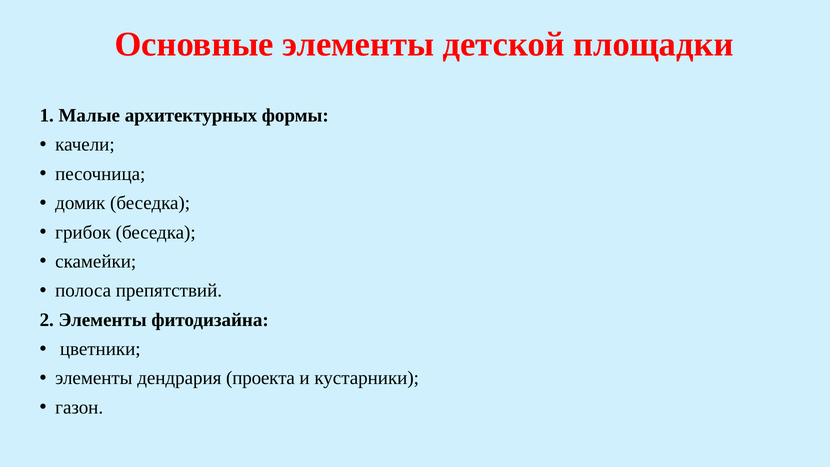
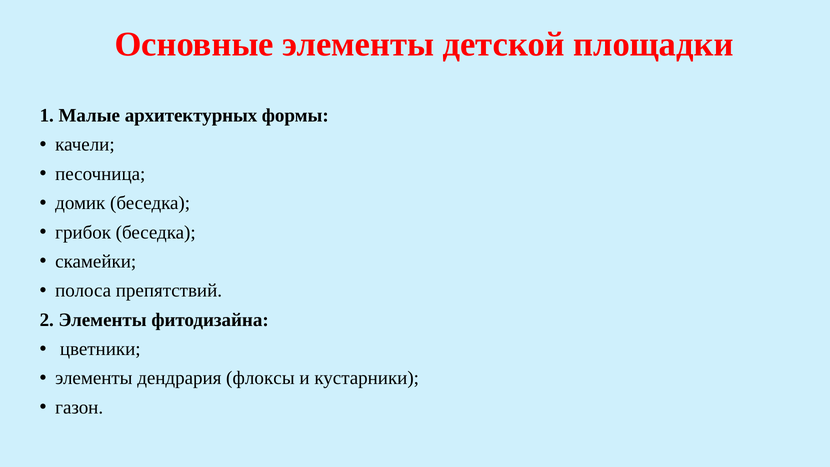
проекта: проекта -> флоксы
